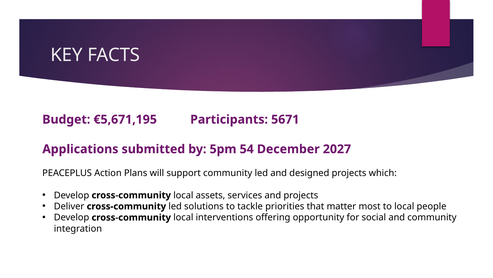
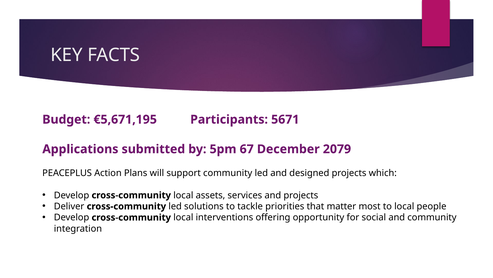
54: 54 -> 67
2027: 2027 -> 2079
